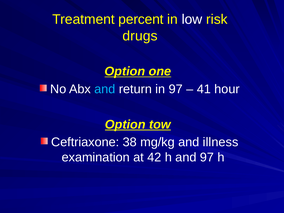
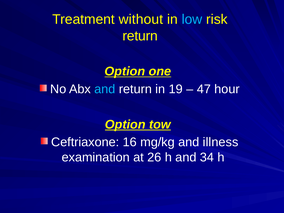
percent: percent -> without
low colour: white -> light blue
drugs at (140, 36): drugs -> return
in 97: 97 -> 19
41: 41 -> 47
38: 38 -> 16
42: 42 -> 26
and 97: 97 -> 34
